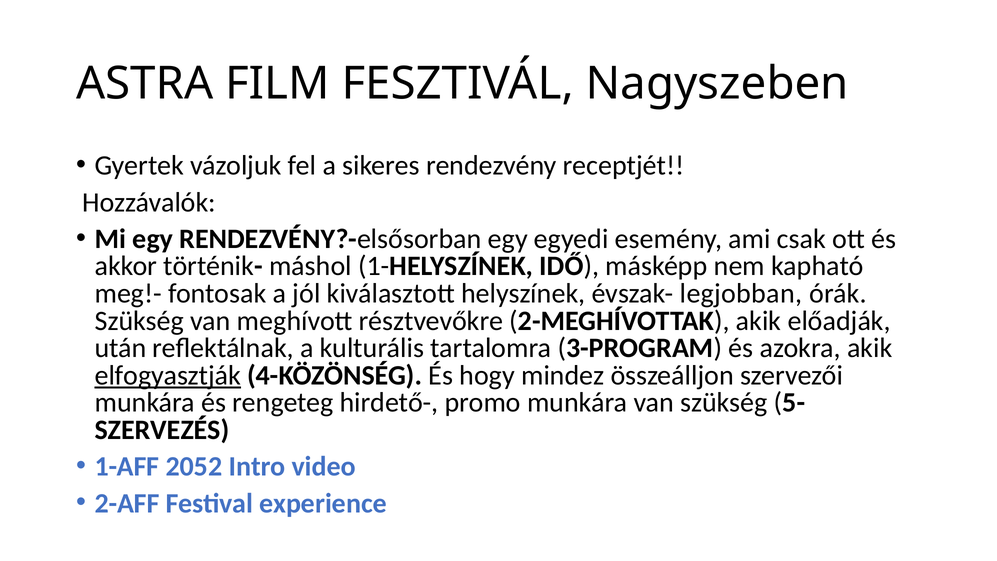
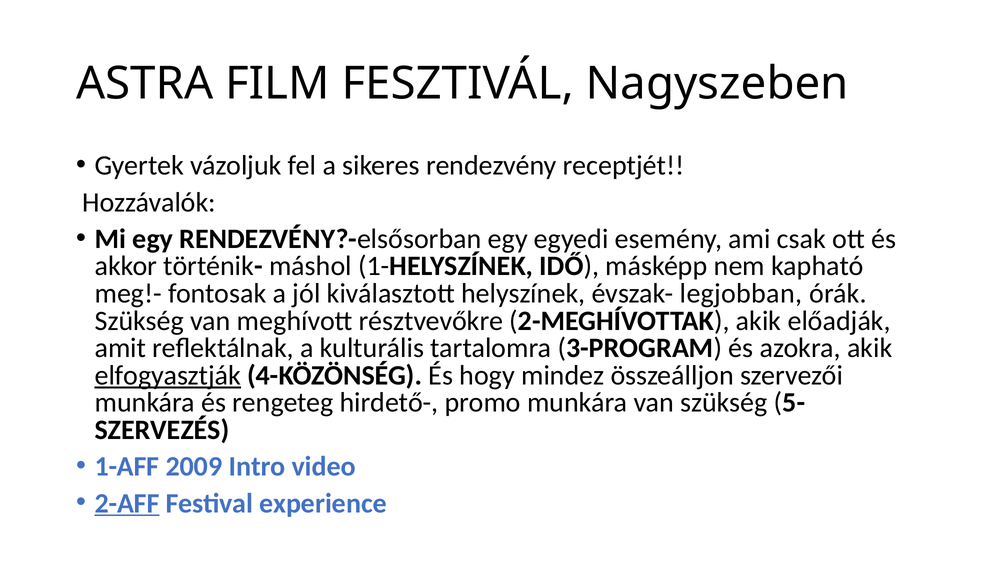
után: után -> amit
2052: 2052 -> 2009
2-AFF underline: none -> present
